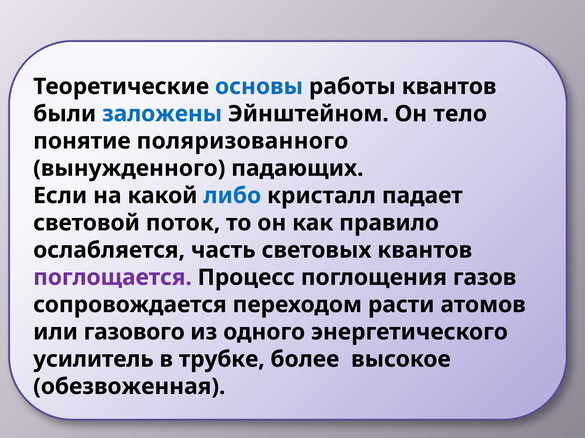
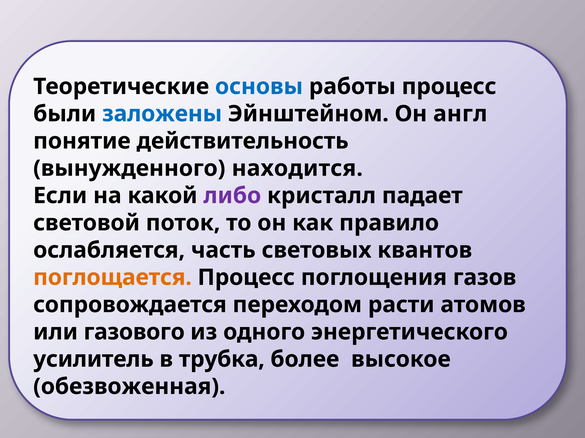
работы квантов: квантов -> процесс
тело: тело -> англ
поляризованного: поляризованного -> действительность
падающих: падающих -> находится
либо colour: blue -> purple
поглощается colour: purple -> orange
трубке: трубке -> трубка
